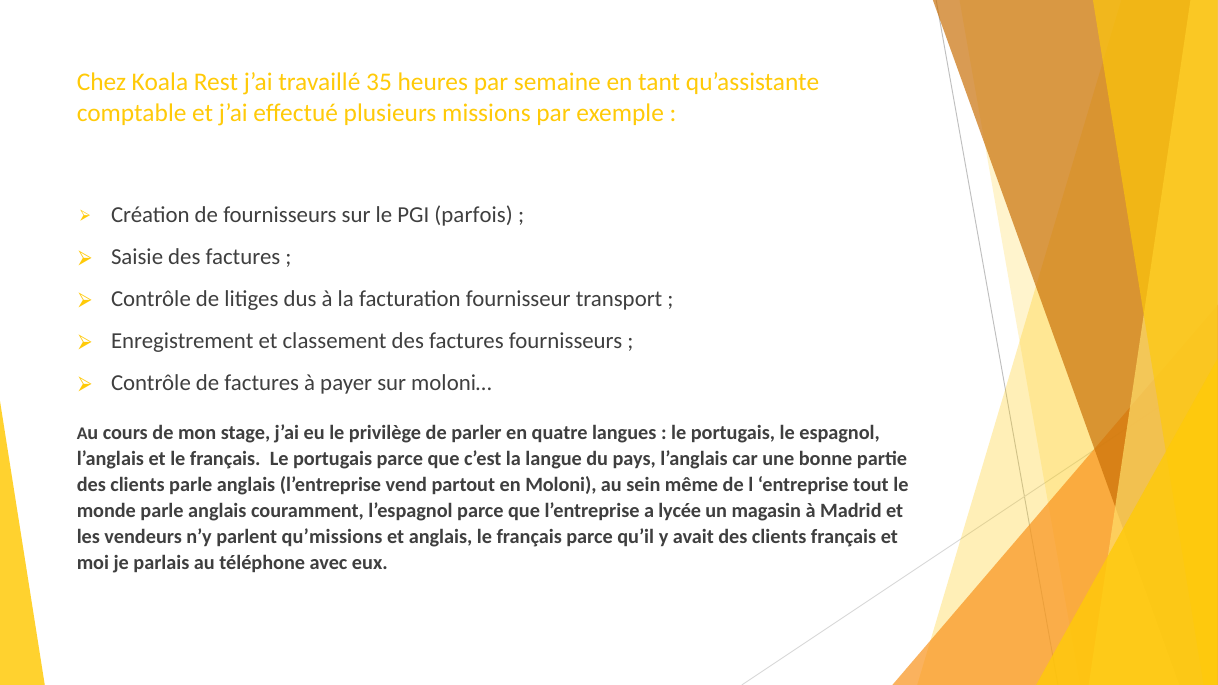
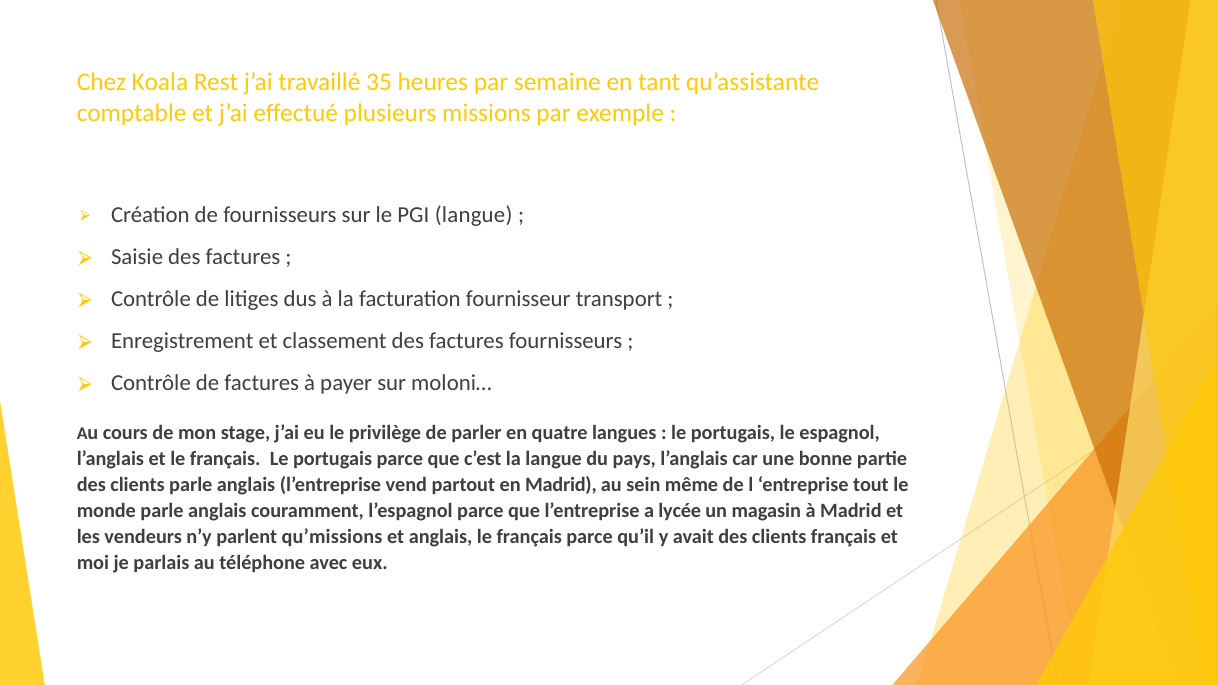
PGI parfois: parfois -> langue
en Moloni: Moloni -> Madrid
